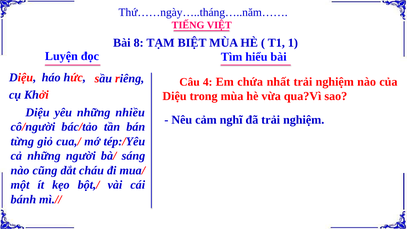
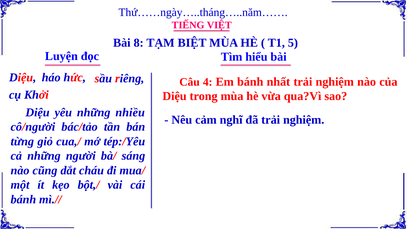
1: 1 -> 5
Em chứa: chứa -> bánh
